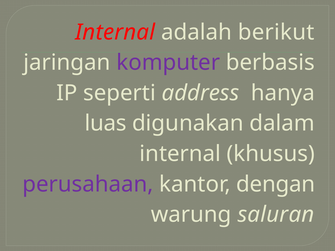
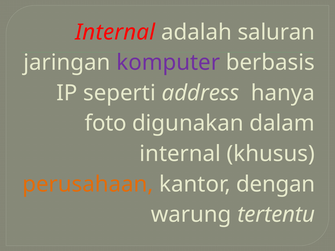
berikut: berikut -> saluran
luas: luas -> foto
perusahaan colour: purple -> orange
saluran: saluran -> tertentu
